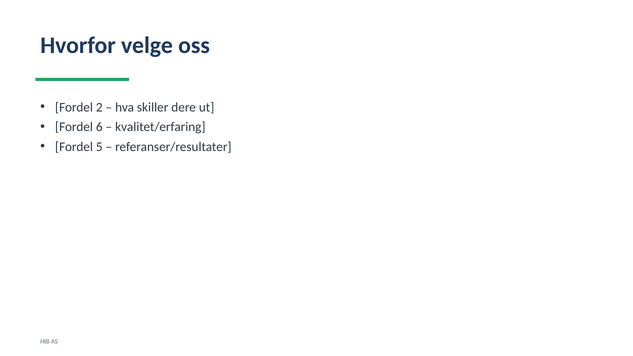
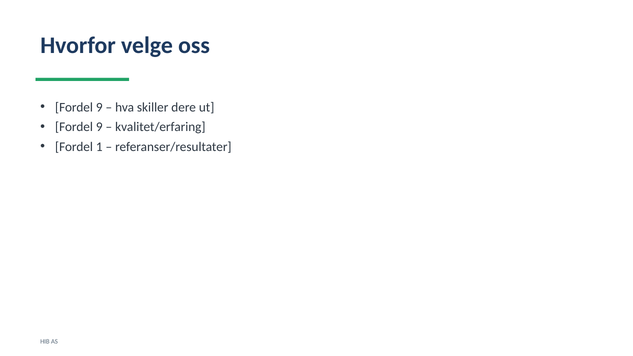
2 at (99, 107): 2 -> 9
6 at (99, 127): 6 -> 9
5: 5 -> 1
